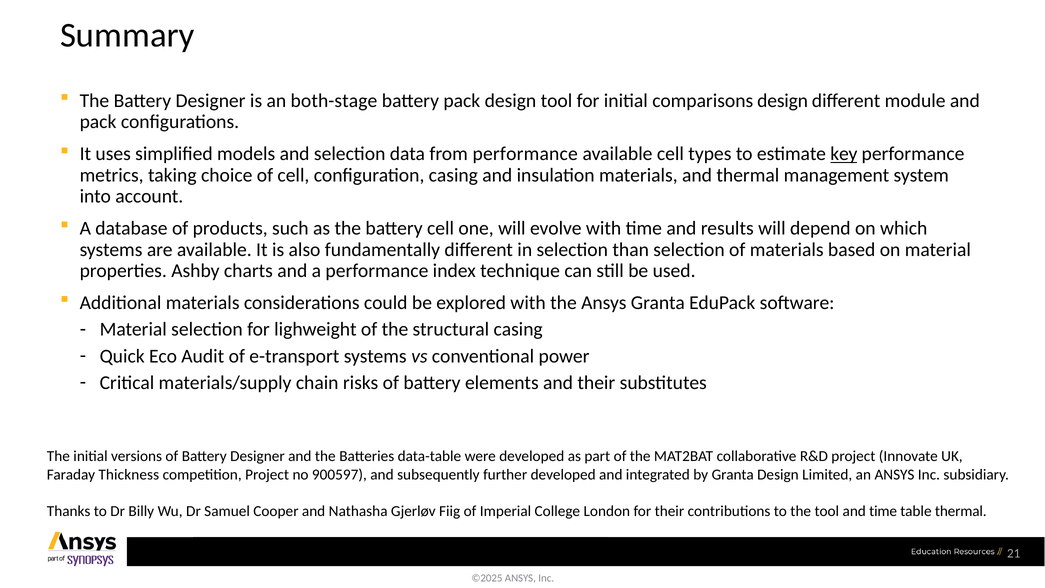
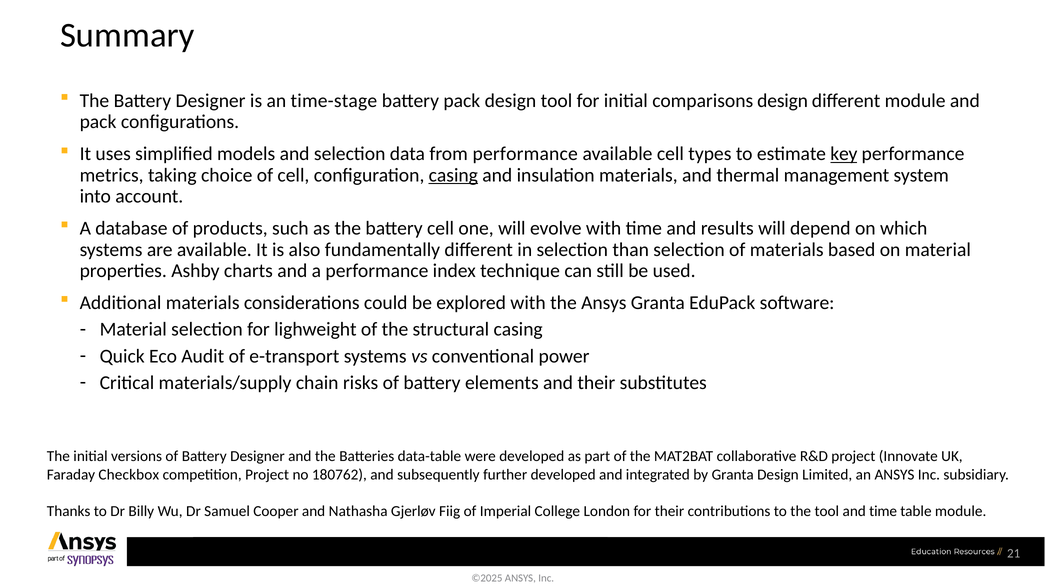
both-stage: both-stage -> time-stage
casing at (453, 175) underline: none -> present
Thickness: Thickness -> Checkbox
900597: 900597 -> 180762
table thermal: thermal -> module
